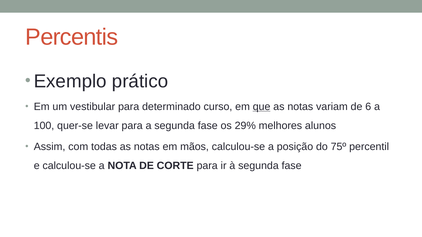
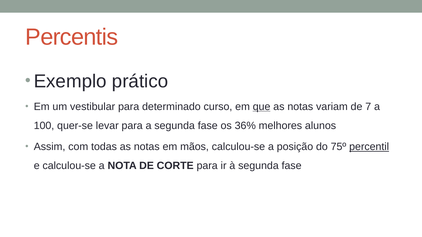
6: 6 -> 7
29%: 29% -> 36%
percentil underline: none -> present
